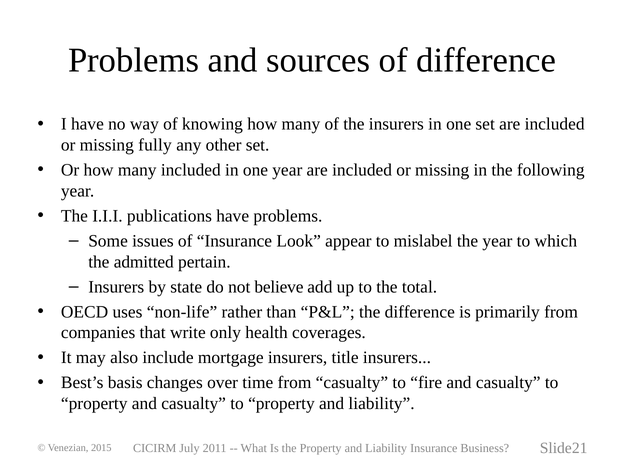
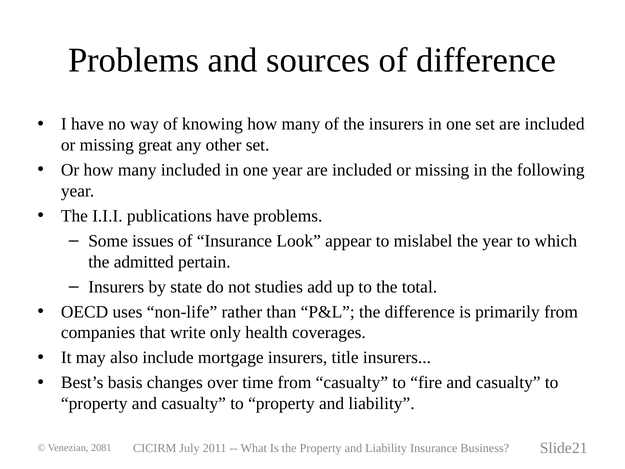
fully: fully -> great
believe: believe -> studies
2015: 2015 -> 2081
